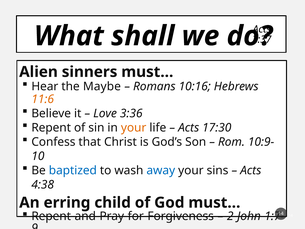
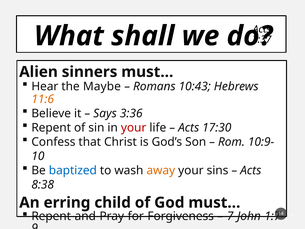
10:16: 10:16 -> 10:43
Love: Love -> Says
your at (134, 127) colour: orange -> red
away colour: blue -> orange
4:38: 4:38 -> 8:38
2: 2 -> 7
